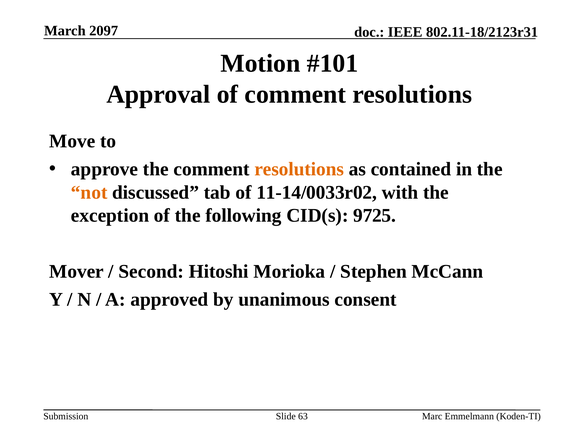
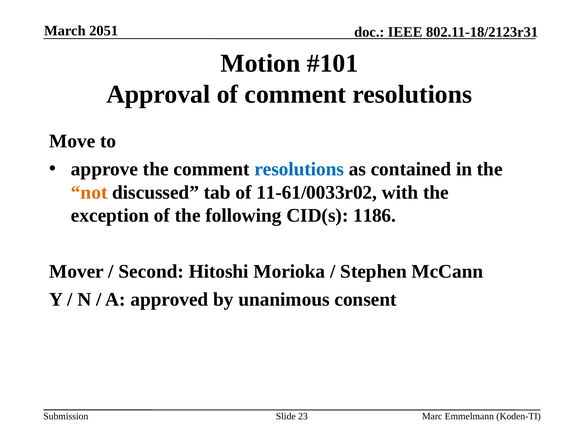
2097: 2097 -> 2051
resolutions at (299, 169) colour: orange -> blue
11-14/0033r02: 11-14/0033r02 -> 11-61/0033r02
9725: 9725 -> 1186
63: 63 -> 23
